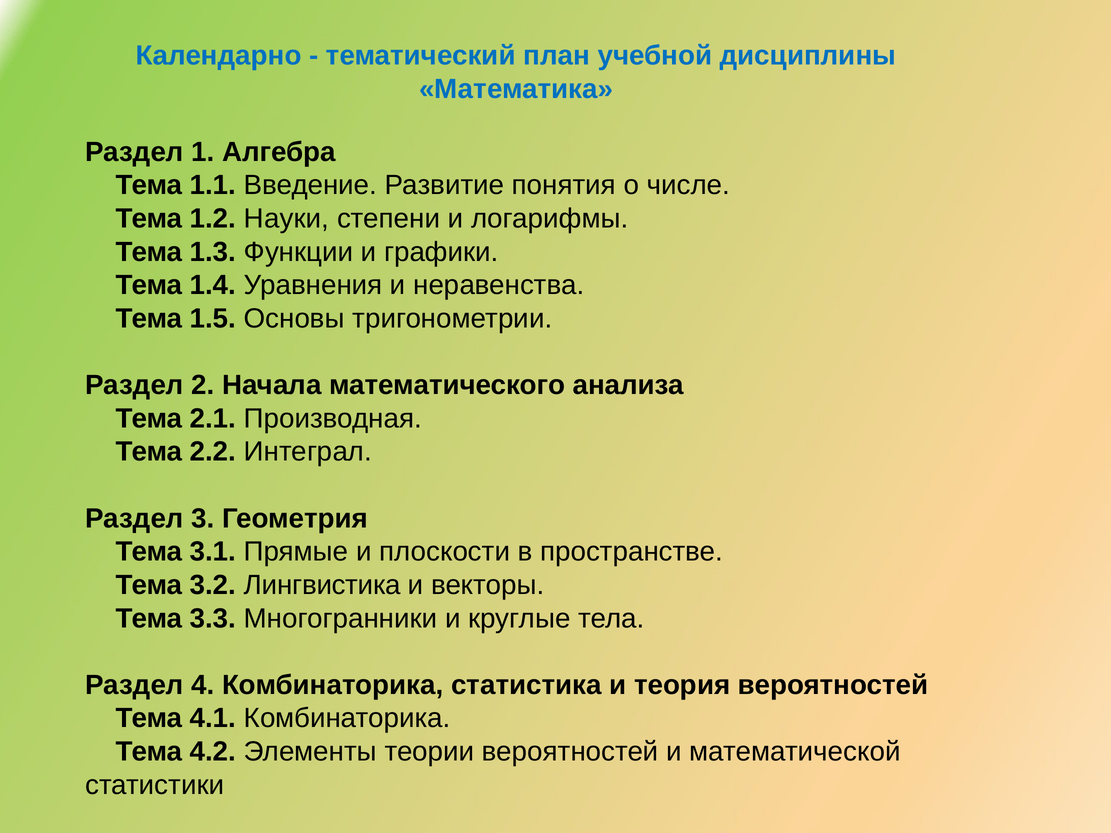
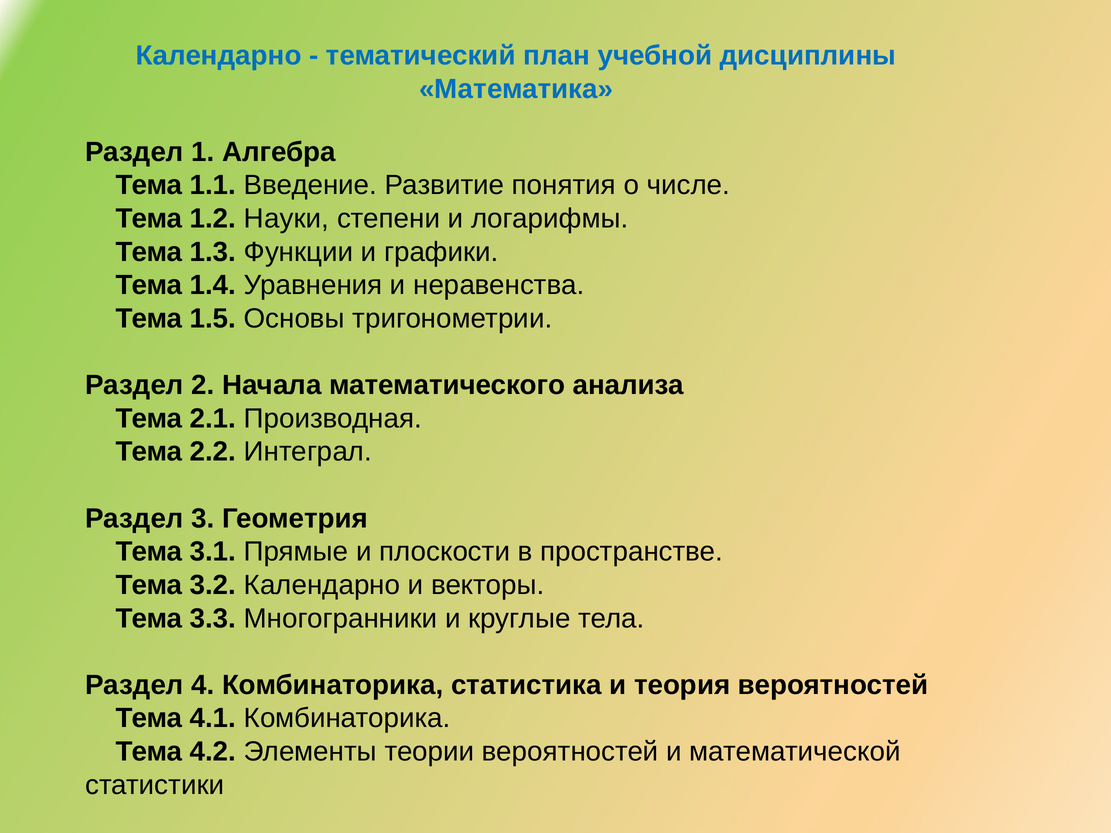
3.2 Лингвистика: Лингвистика -> Календарно
